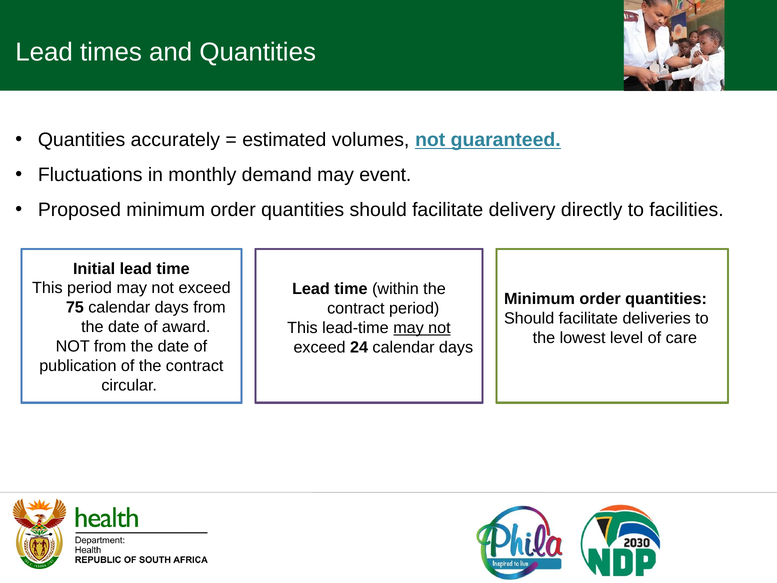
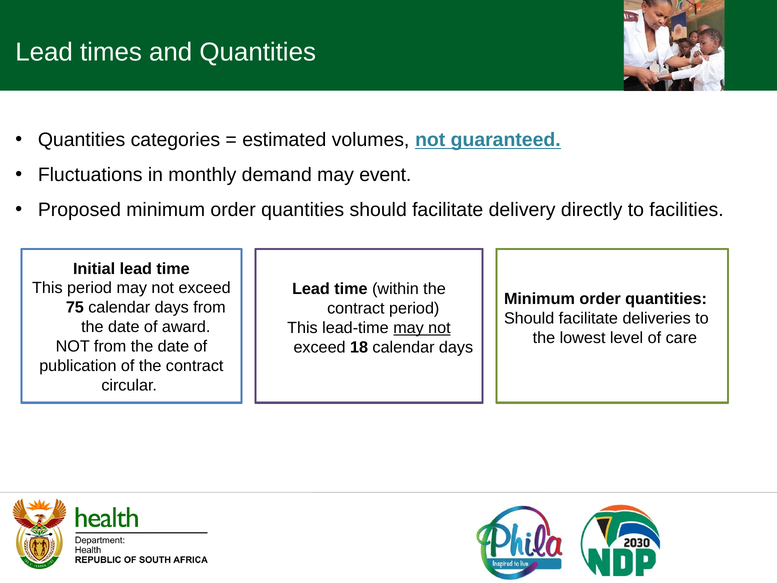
accurately: accurately -> categories
24: 24 -> 18
